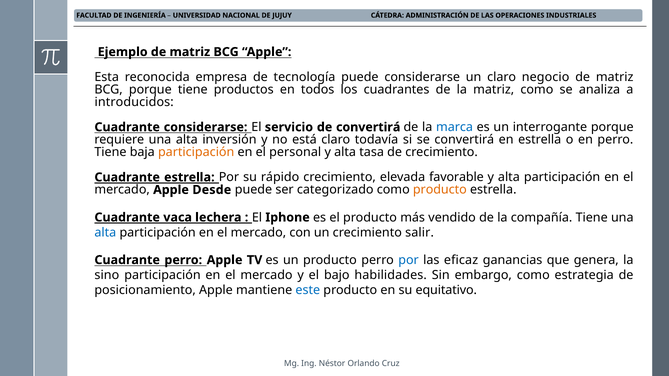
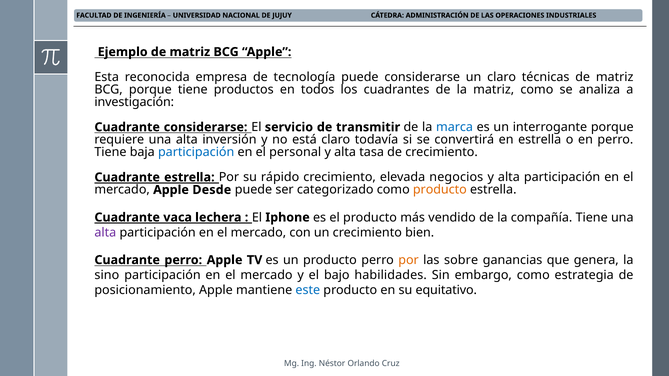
negocio: negocio -> técnicas
introducidos: introducidos -> investigación
de convertirá: convertirá -> transmitir
participación at (196, 152) colour: orange -> blue
favorable: favorable -> negocios
alta at (105, 233) colour: blue -> purple
salir: salir -> bien
por at (409, 260) colour: blue -> orange
eficaz: eficaz -> sobre
